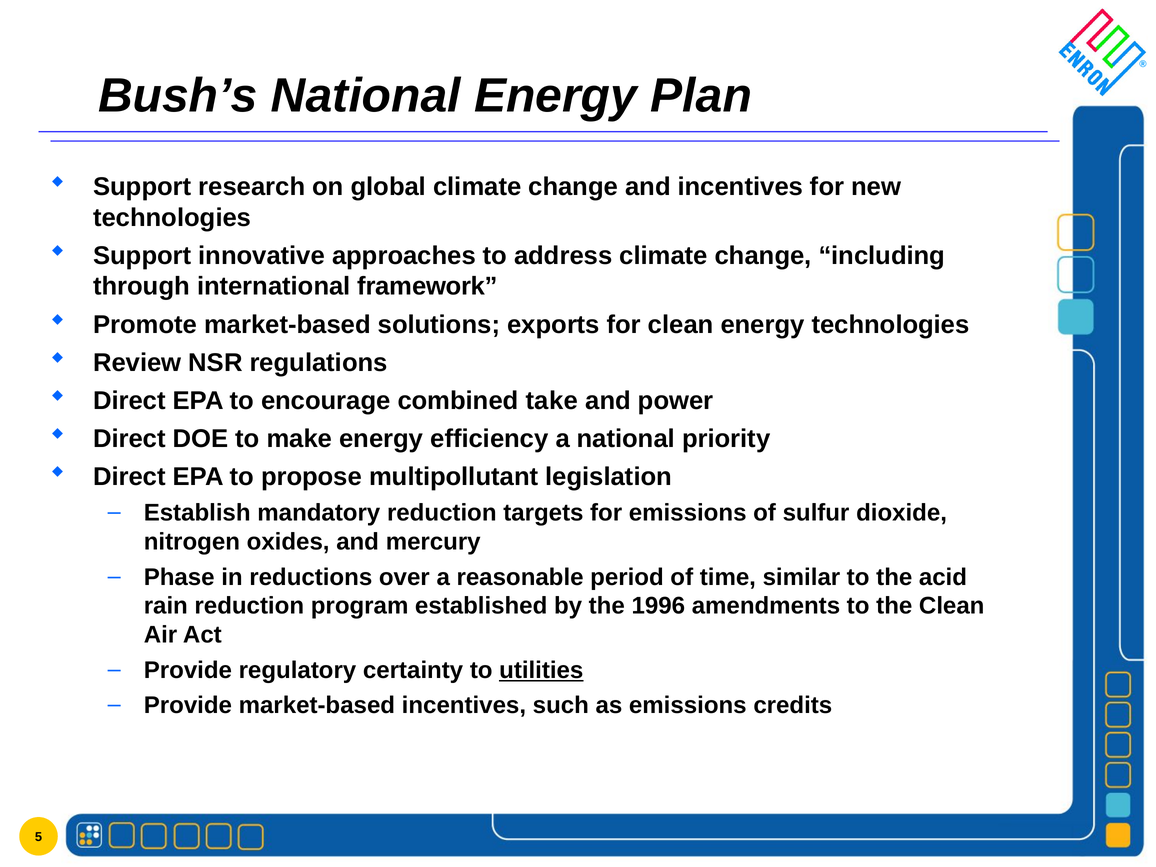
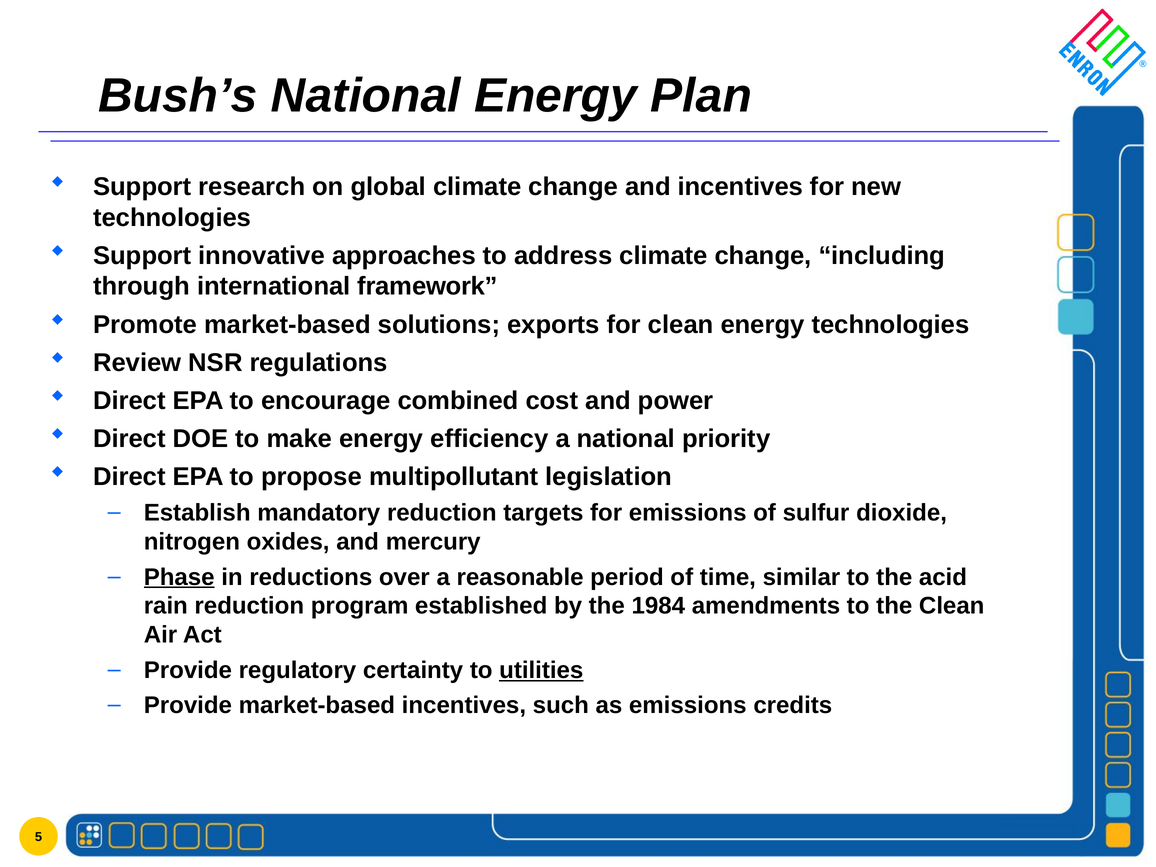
take: take -> cost
Phase underline: none -> present
1996: 1996 -> 1984
